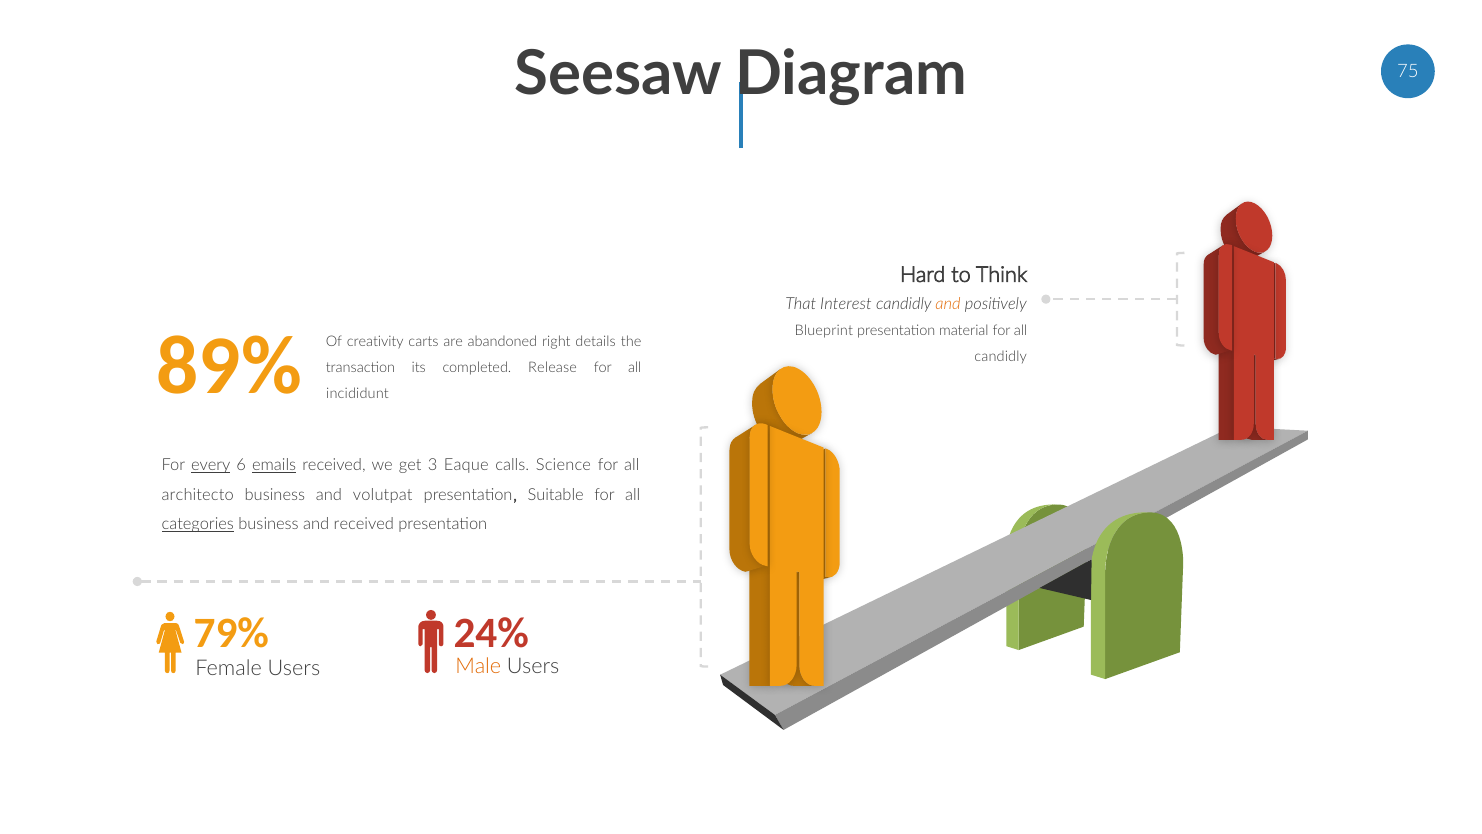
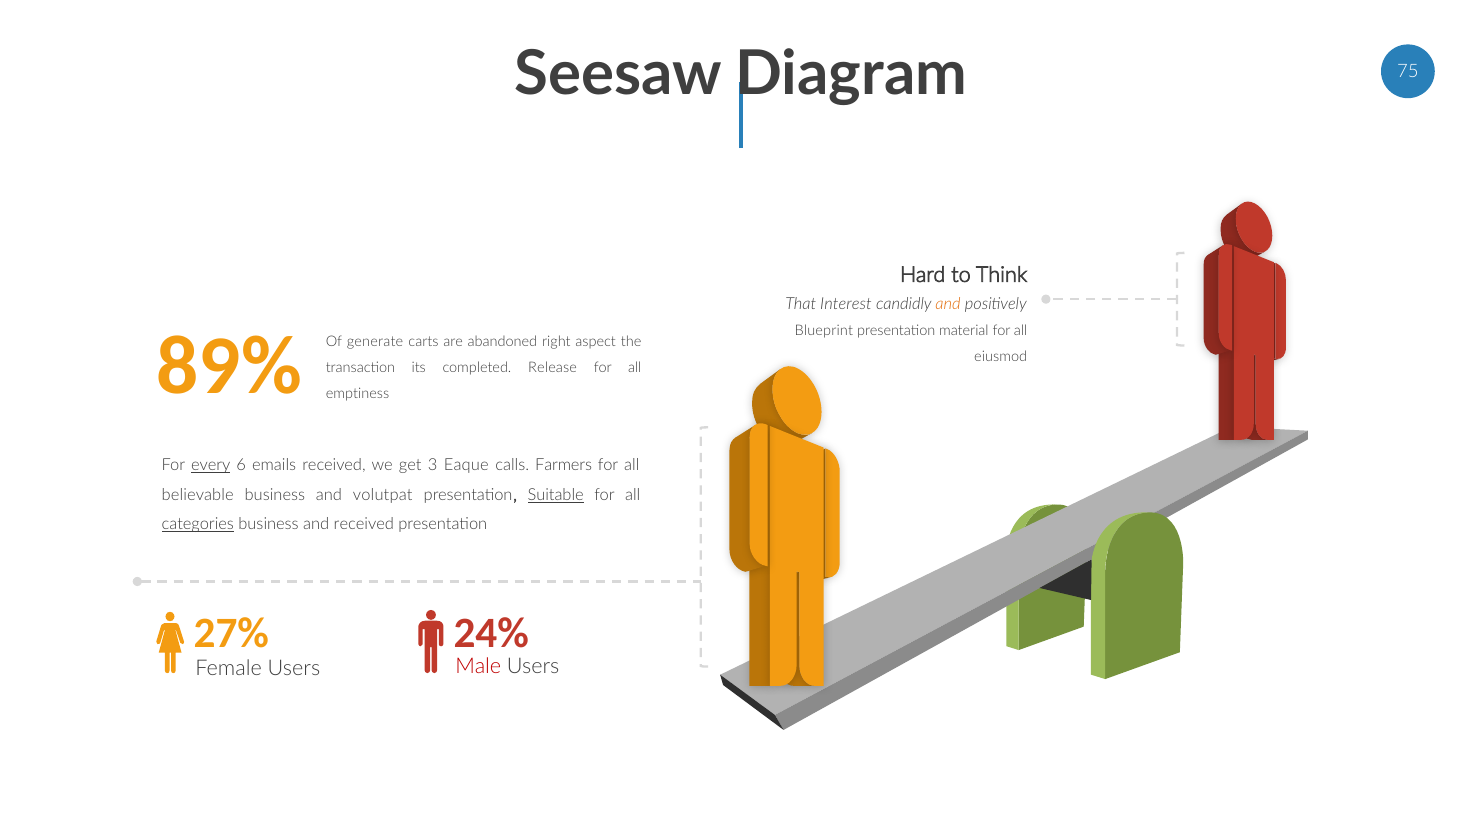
creativity: creativity -> generate
details: details -> aspect
candidly at (1001, 357): candidly -> eiusmod
incididunt: incididunt -> emptiness
emails underline: present -> none
Science: Science -> Farmers
architecto: architecto -> believable
Suitable underline: none -> present
79%: 79% -> 27%
Male colour: orange -> red
